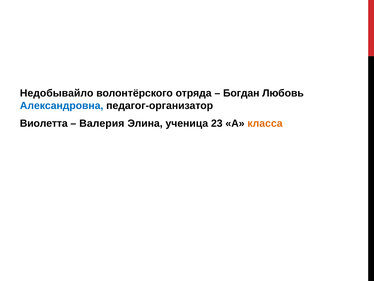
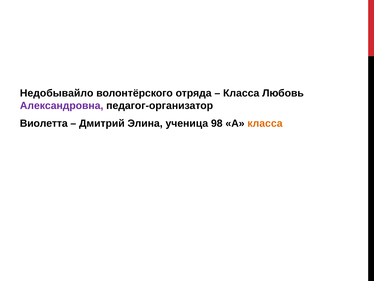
Богдан at (241, 93): Богдан -> Класса
Александровна colour: blue -> purple
Валерия: Валерия -> Дмитрий
23: 23 -> 98
